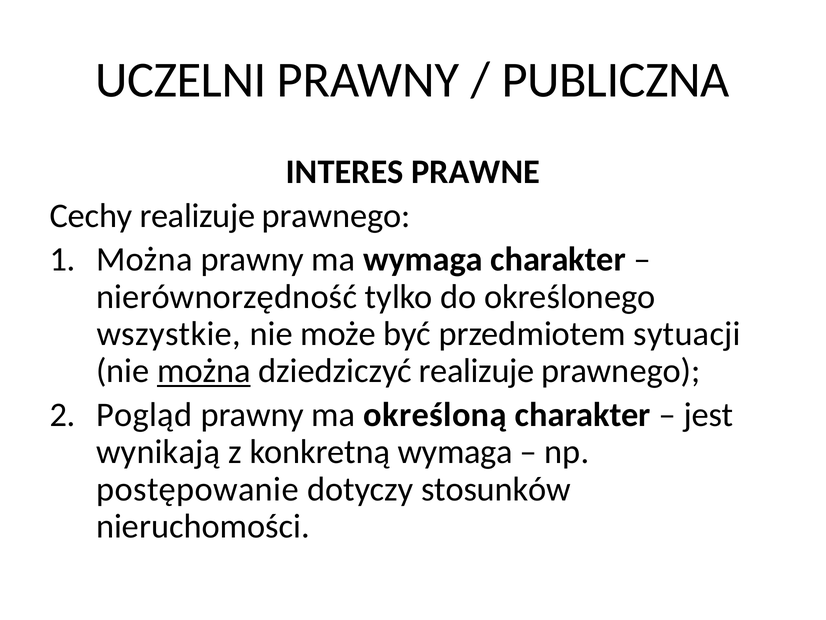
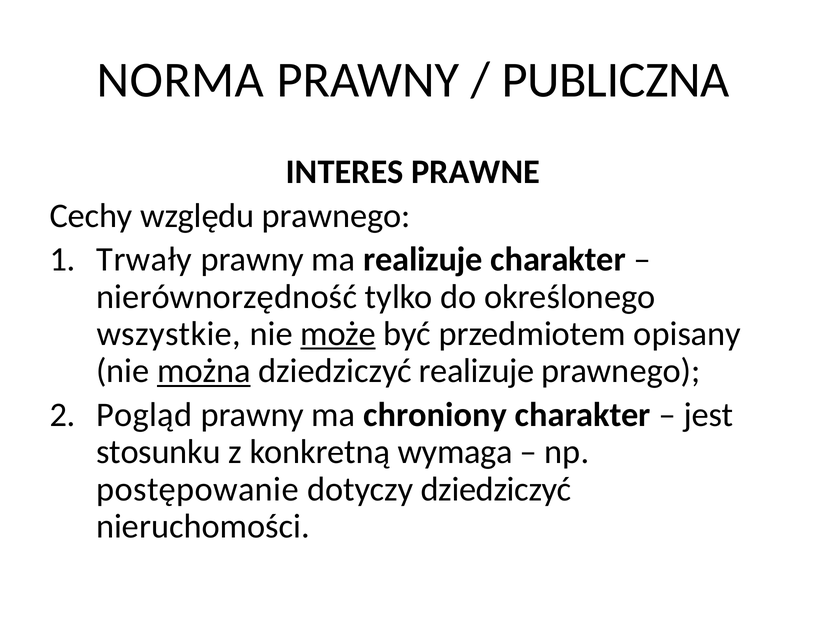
UCZELNI: UCZELNI -> NORMA
Cechy realizuje: realizuje -> względu
Można at (144, 259): Można -> Trwały
ma wymaga: wymaga -> realizuje
może underline: none -> present
sytuacji: sytuacji -> opisany
określoną: określoną -> chroniony
wynikają: wynikają -> stosunku
dotyczy stosunków: stosunków -> dziedziczyć
